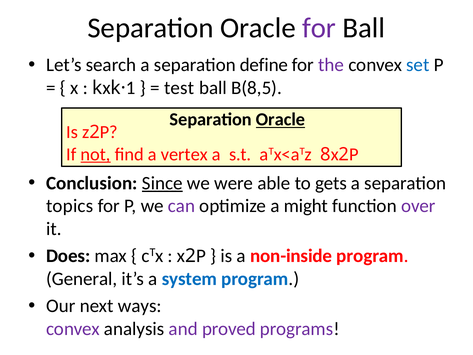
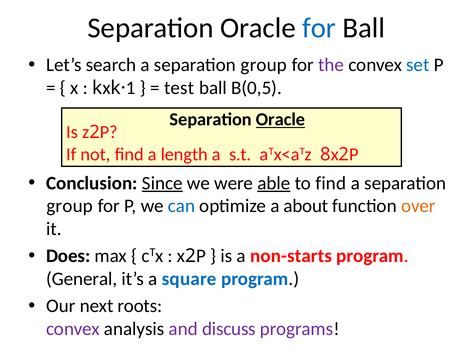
for at (319, 28) colour: purple -> blue
define at (264, 65): define -> group
B(8,5: B(8,5 -> B(0,5
not underline: present -> none
vertex: vertex -> length
able underline: none -> present
to gets: gets -> find
topics at (70, 206): topics -> group
can colour: purple -> blue
might: might -> about
over colour: purple -> orange
non-inside: non-inside -> non-starts
system: system -> square
ways: ways -> roots
proved: proved -> discuss
